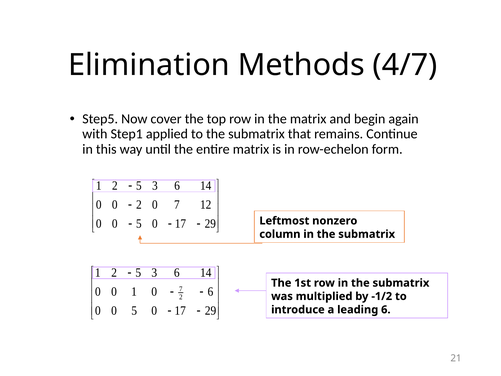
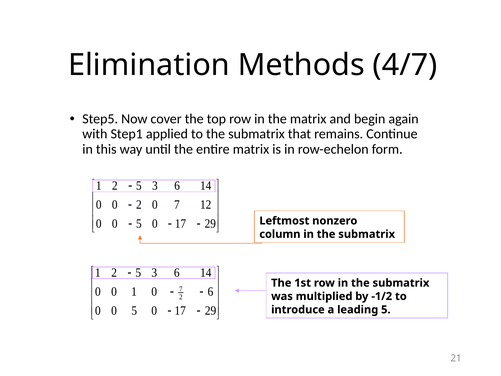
leading 6: 6 -> 5
